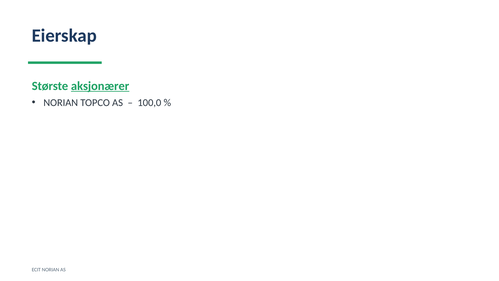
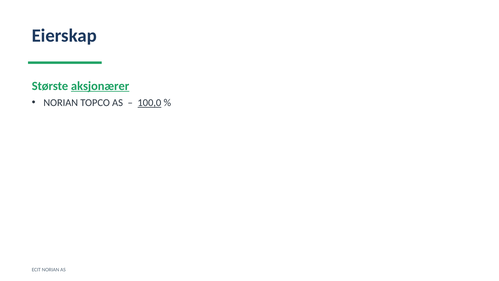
100,0 underline: none -> present
